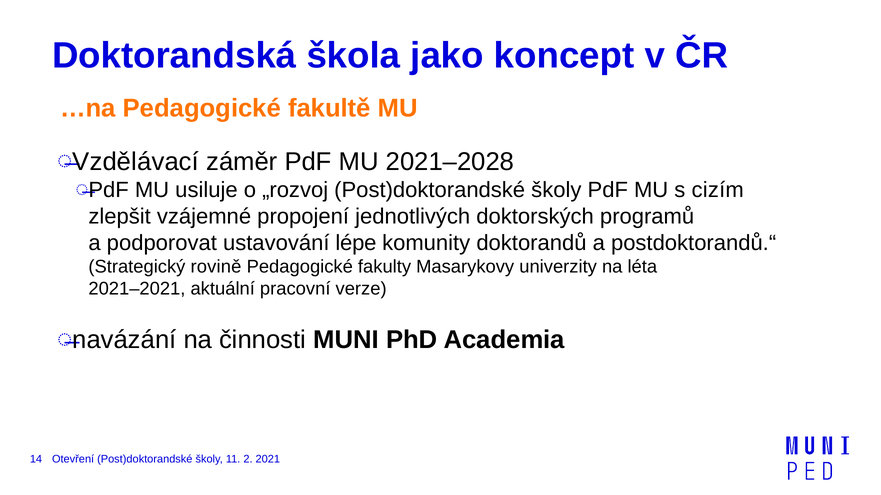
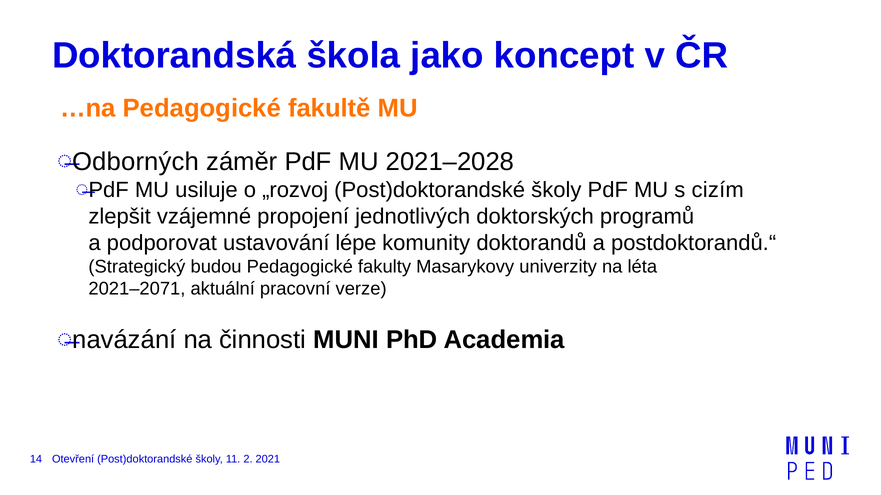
Vzdělávací: Vzdělávací -> Odborných
rovině: rovině -> budou
2021–2021: 2021–2021 -> 2021–2071
